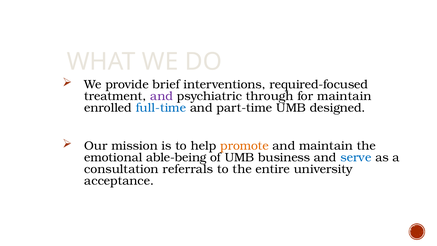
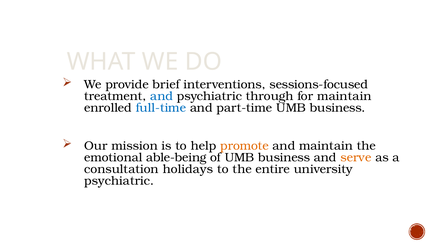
required-focused: required-focused -> sessions-focused
and at (162, 96) colour: purple -> blue
part-time UMB designed: designed -> business
serve colour: blue -> orange
referrals: referrals -> holidays
acceptance at (119, 181): acceptance -> psychiatric
